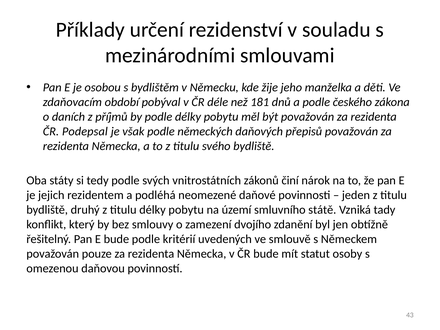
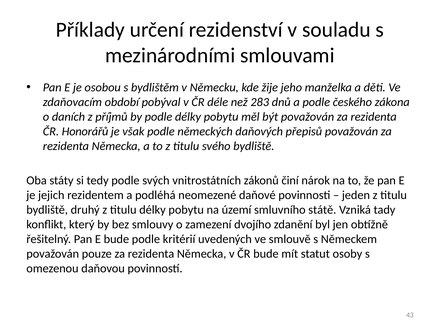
181: 181 -> 283
Podepsal: Podepsal -> Honorářů
